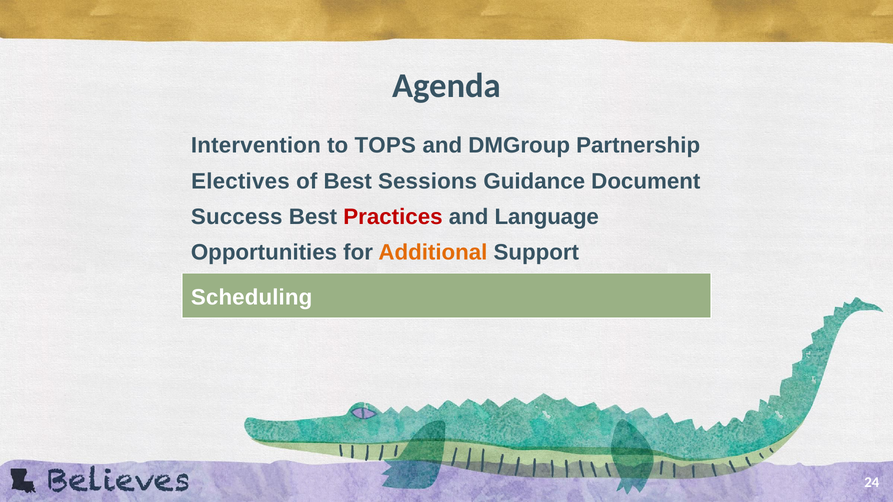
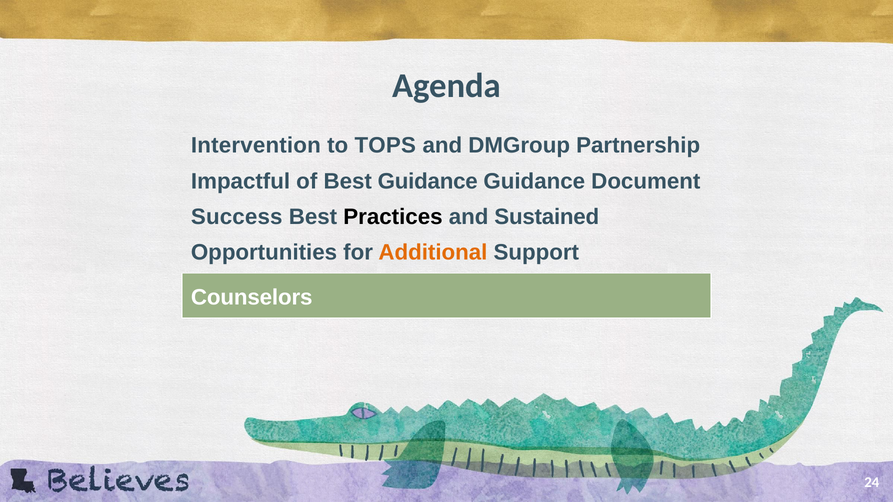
Electives: Electives -> Impactful
Best Sessions: Sessions -> Guidance
Practices colour: red -> black
Language: Language -> Sustained
Scheduling: Scheduling -> Counselors
